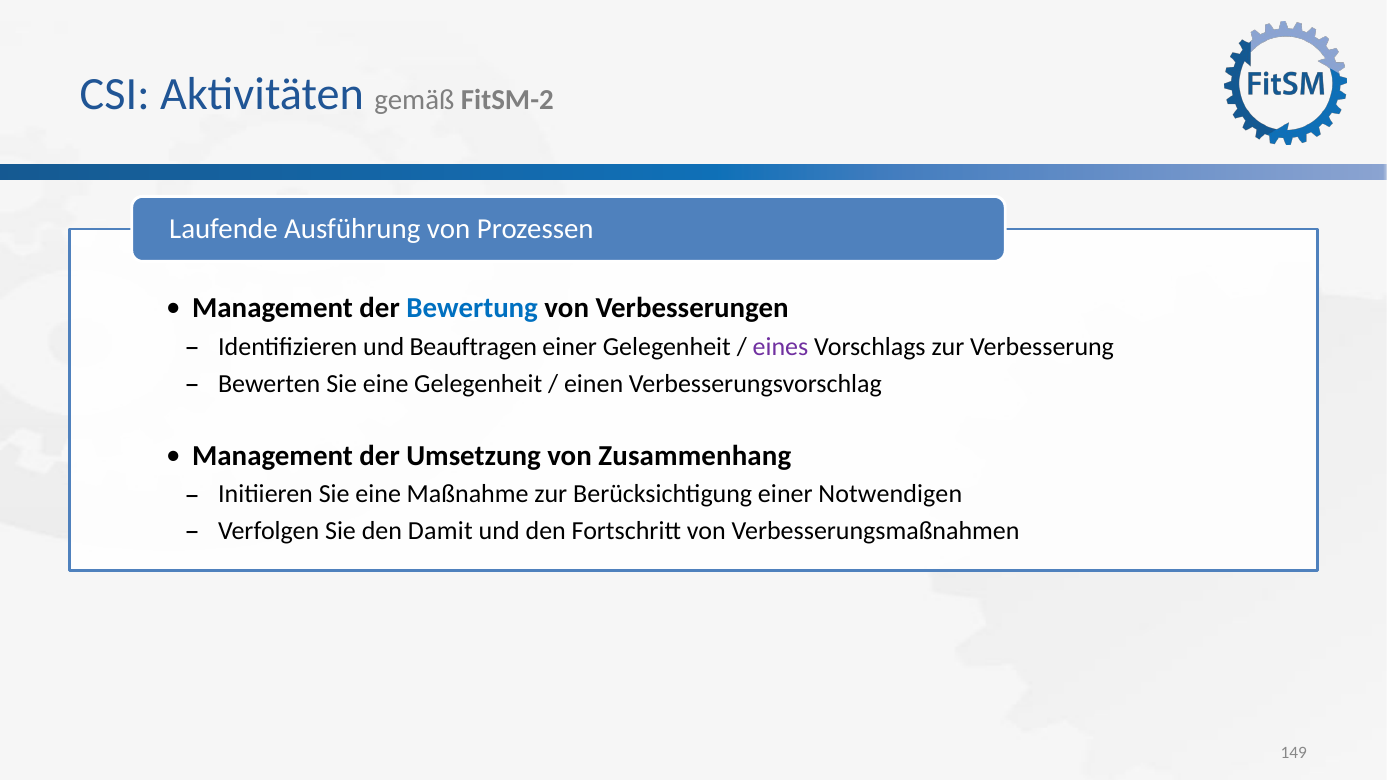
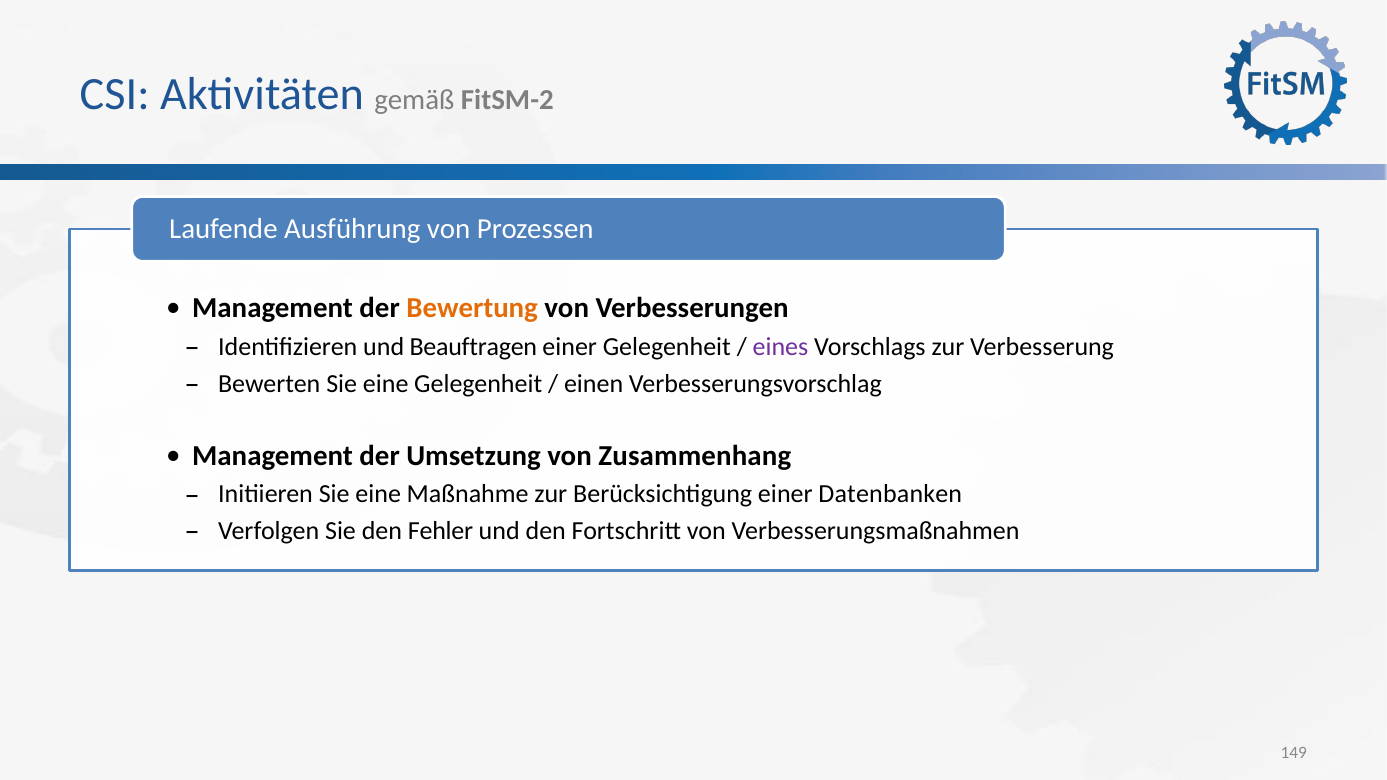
Bewertung colour: blue -> orange
Notwendigen: Notwendigen -> Datenbanken
Damit: Damit -> Fehler
